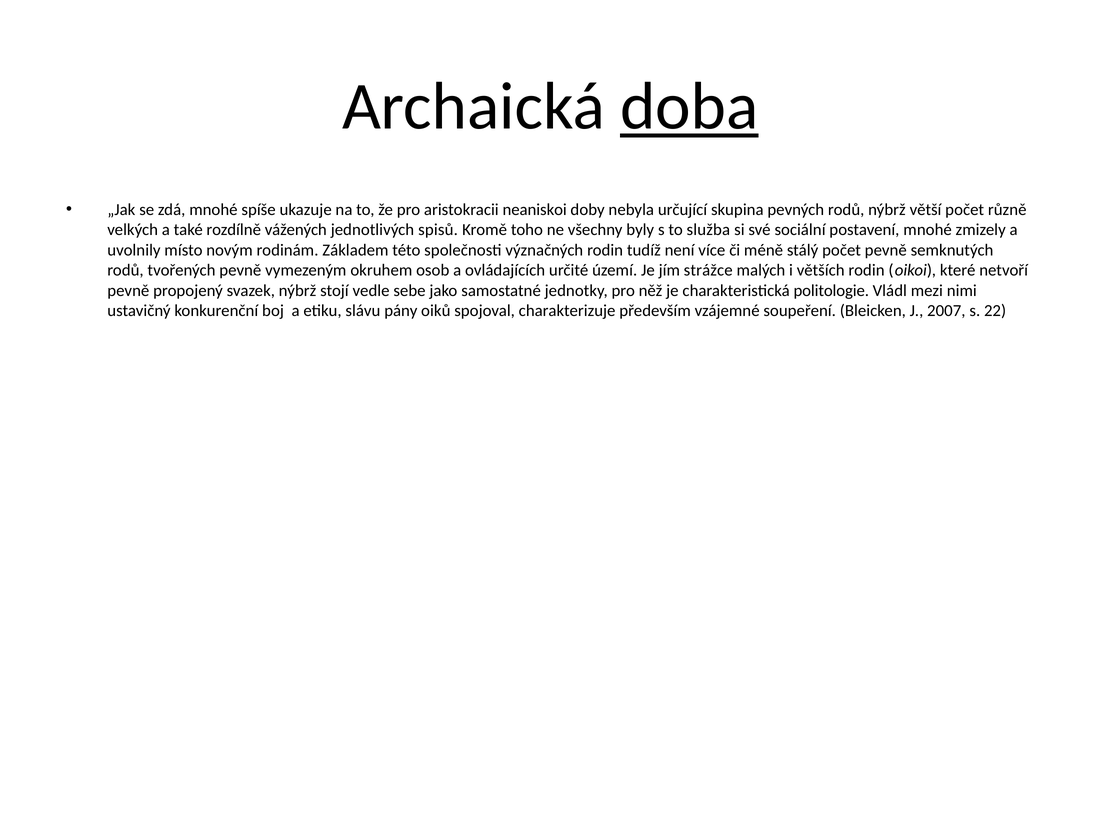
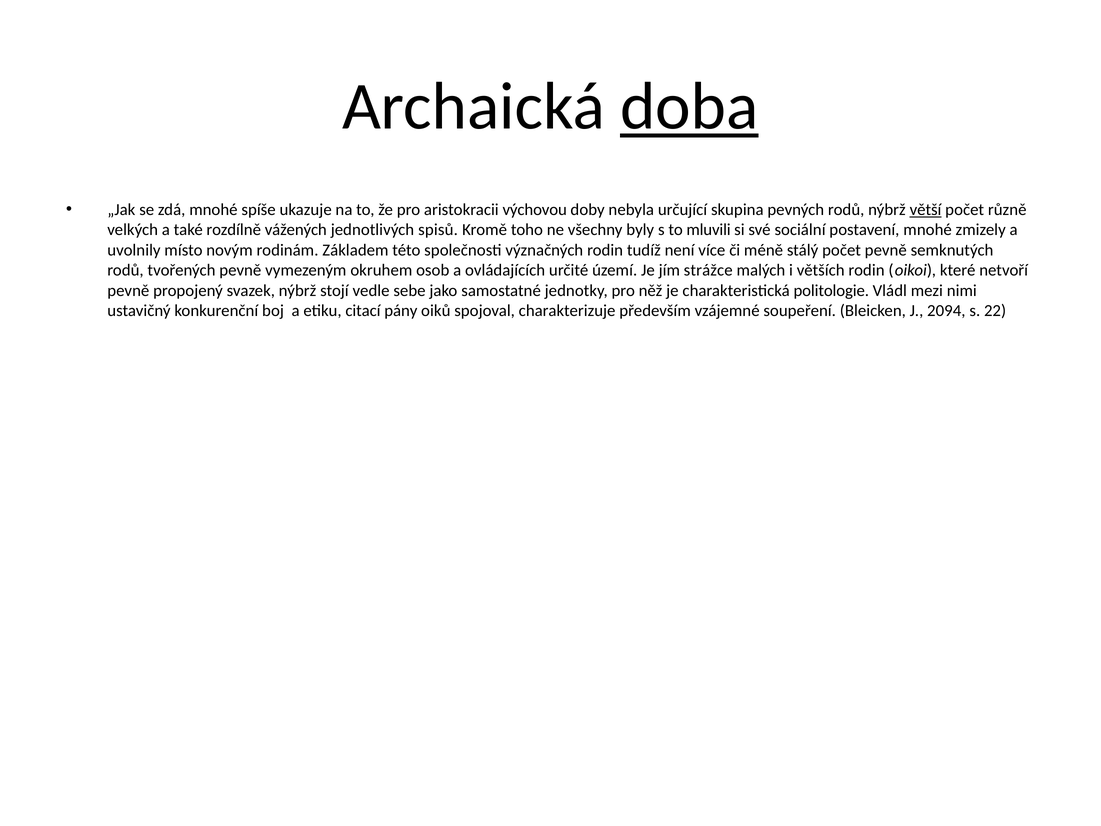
neaniskoi: neaniskoi -> výchovou
větší underline: none -> present
služba: služba -> mluvili
slávu: slávu -> citací
2007: 2007 -> 2094
